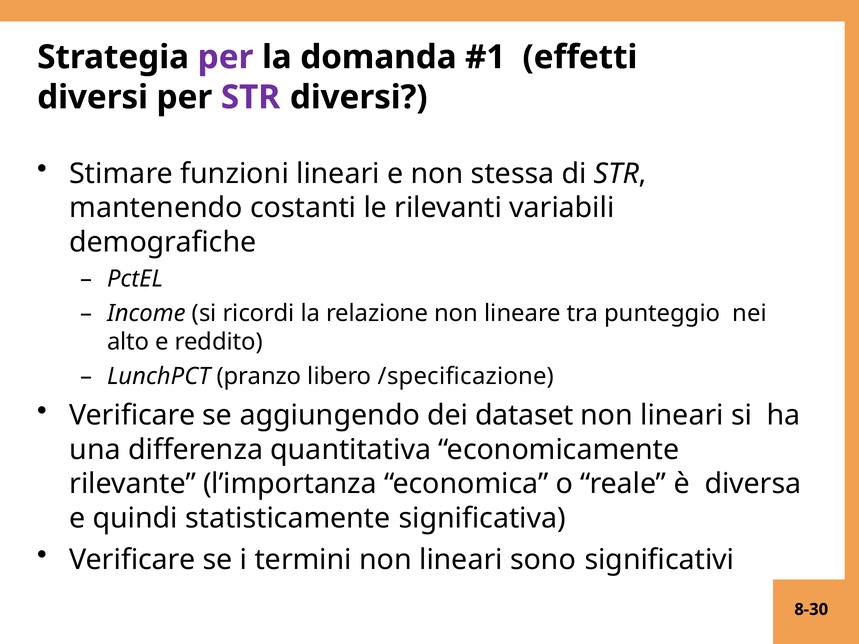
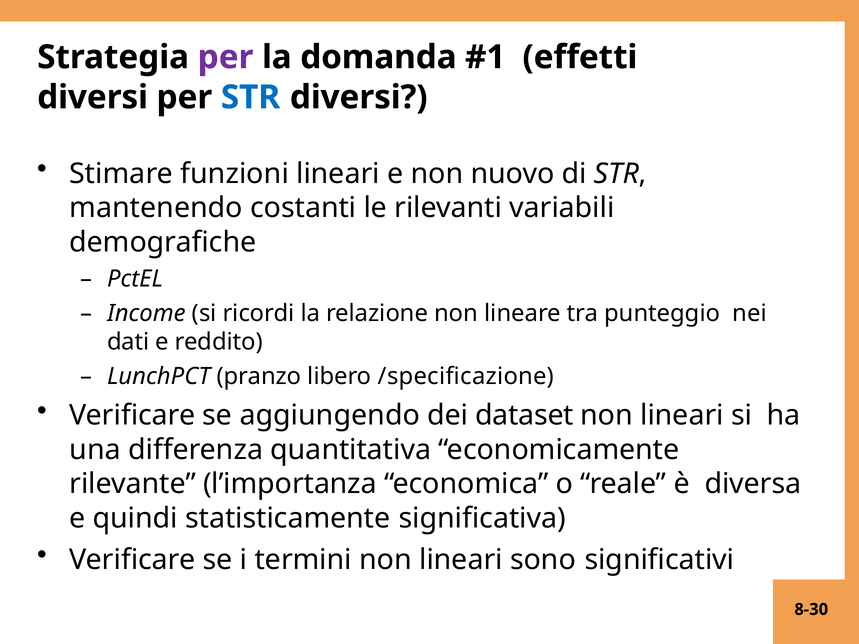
STR at (251, 97) colour: purple -> blue
stessa: stessa -> nuovo
alto: alto -> dati
